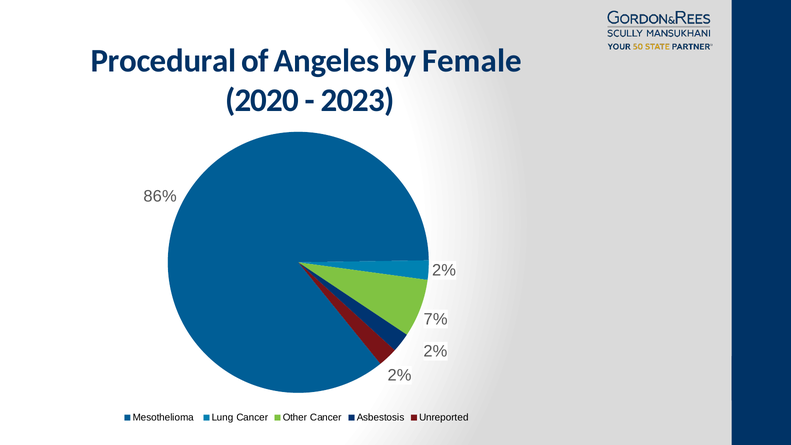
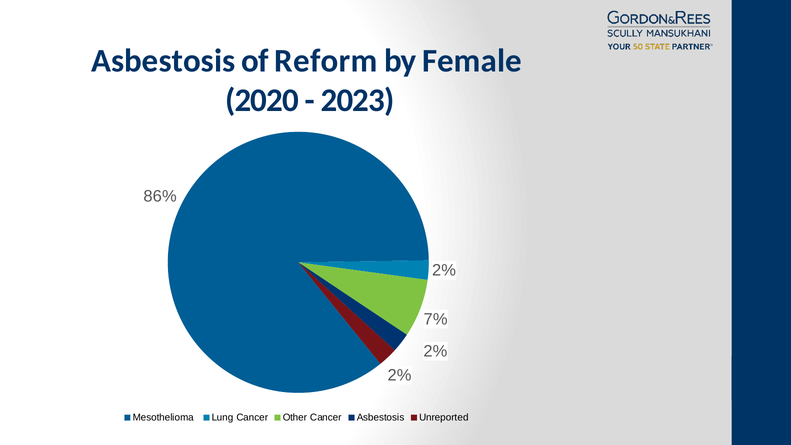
Procedural at (163, 61): Procedural -> Asbestosis
Angeles: Angeles -> Reform
